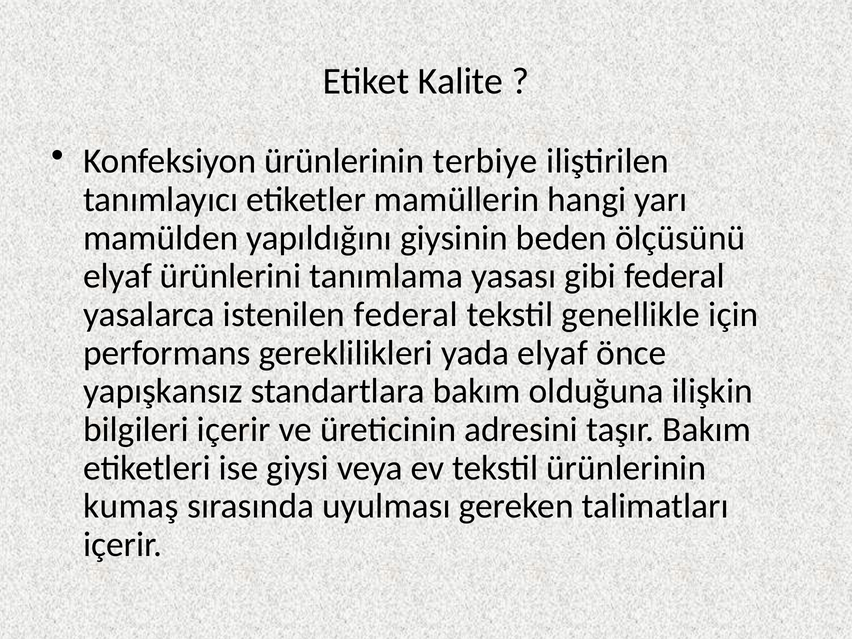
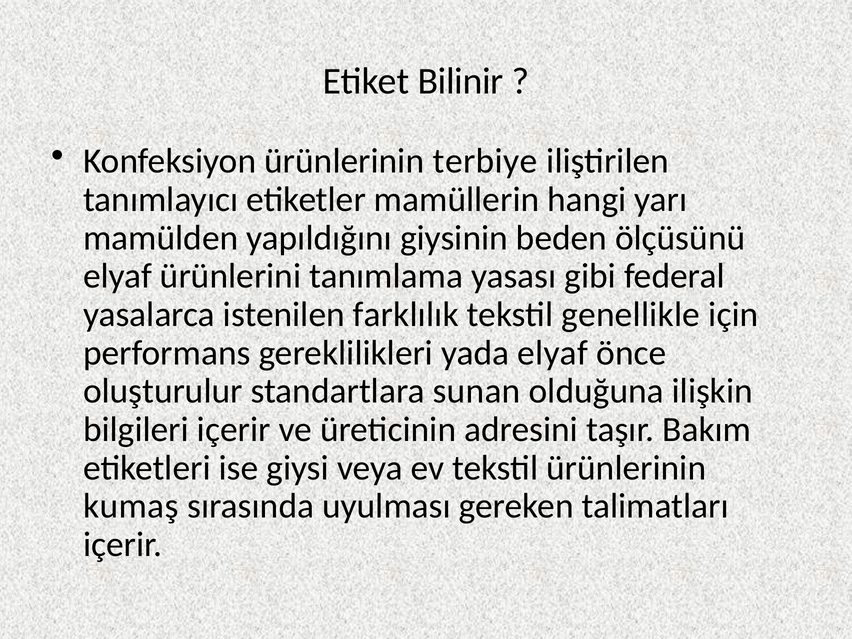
Kalite: Kalite -> Bilinir
istenilen federal: federal -> farklılık
yapışkansız: yapışkansız -> oluşturulur
standartlara bakım: bakım -> sunan
